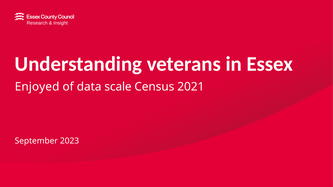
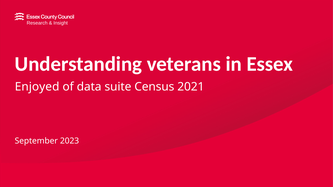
scale: scale -> suite
